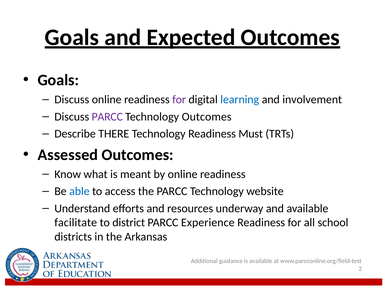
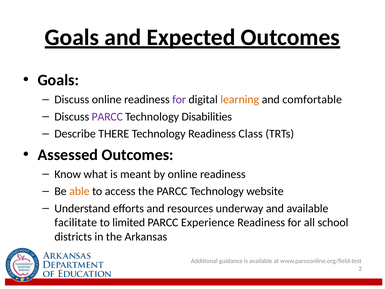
learning colour: blue -> orange
involvement: involvement -> comfortable
Technology Outcomes: Outcomes -> Disabilities
Must: Must -> Class
able colour: blue -> orange
district: district -> limited
